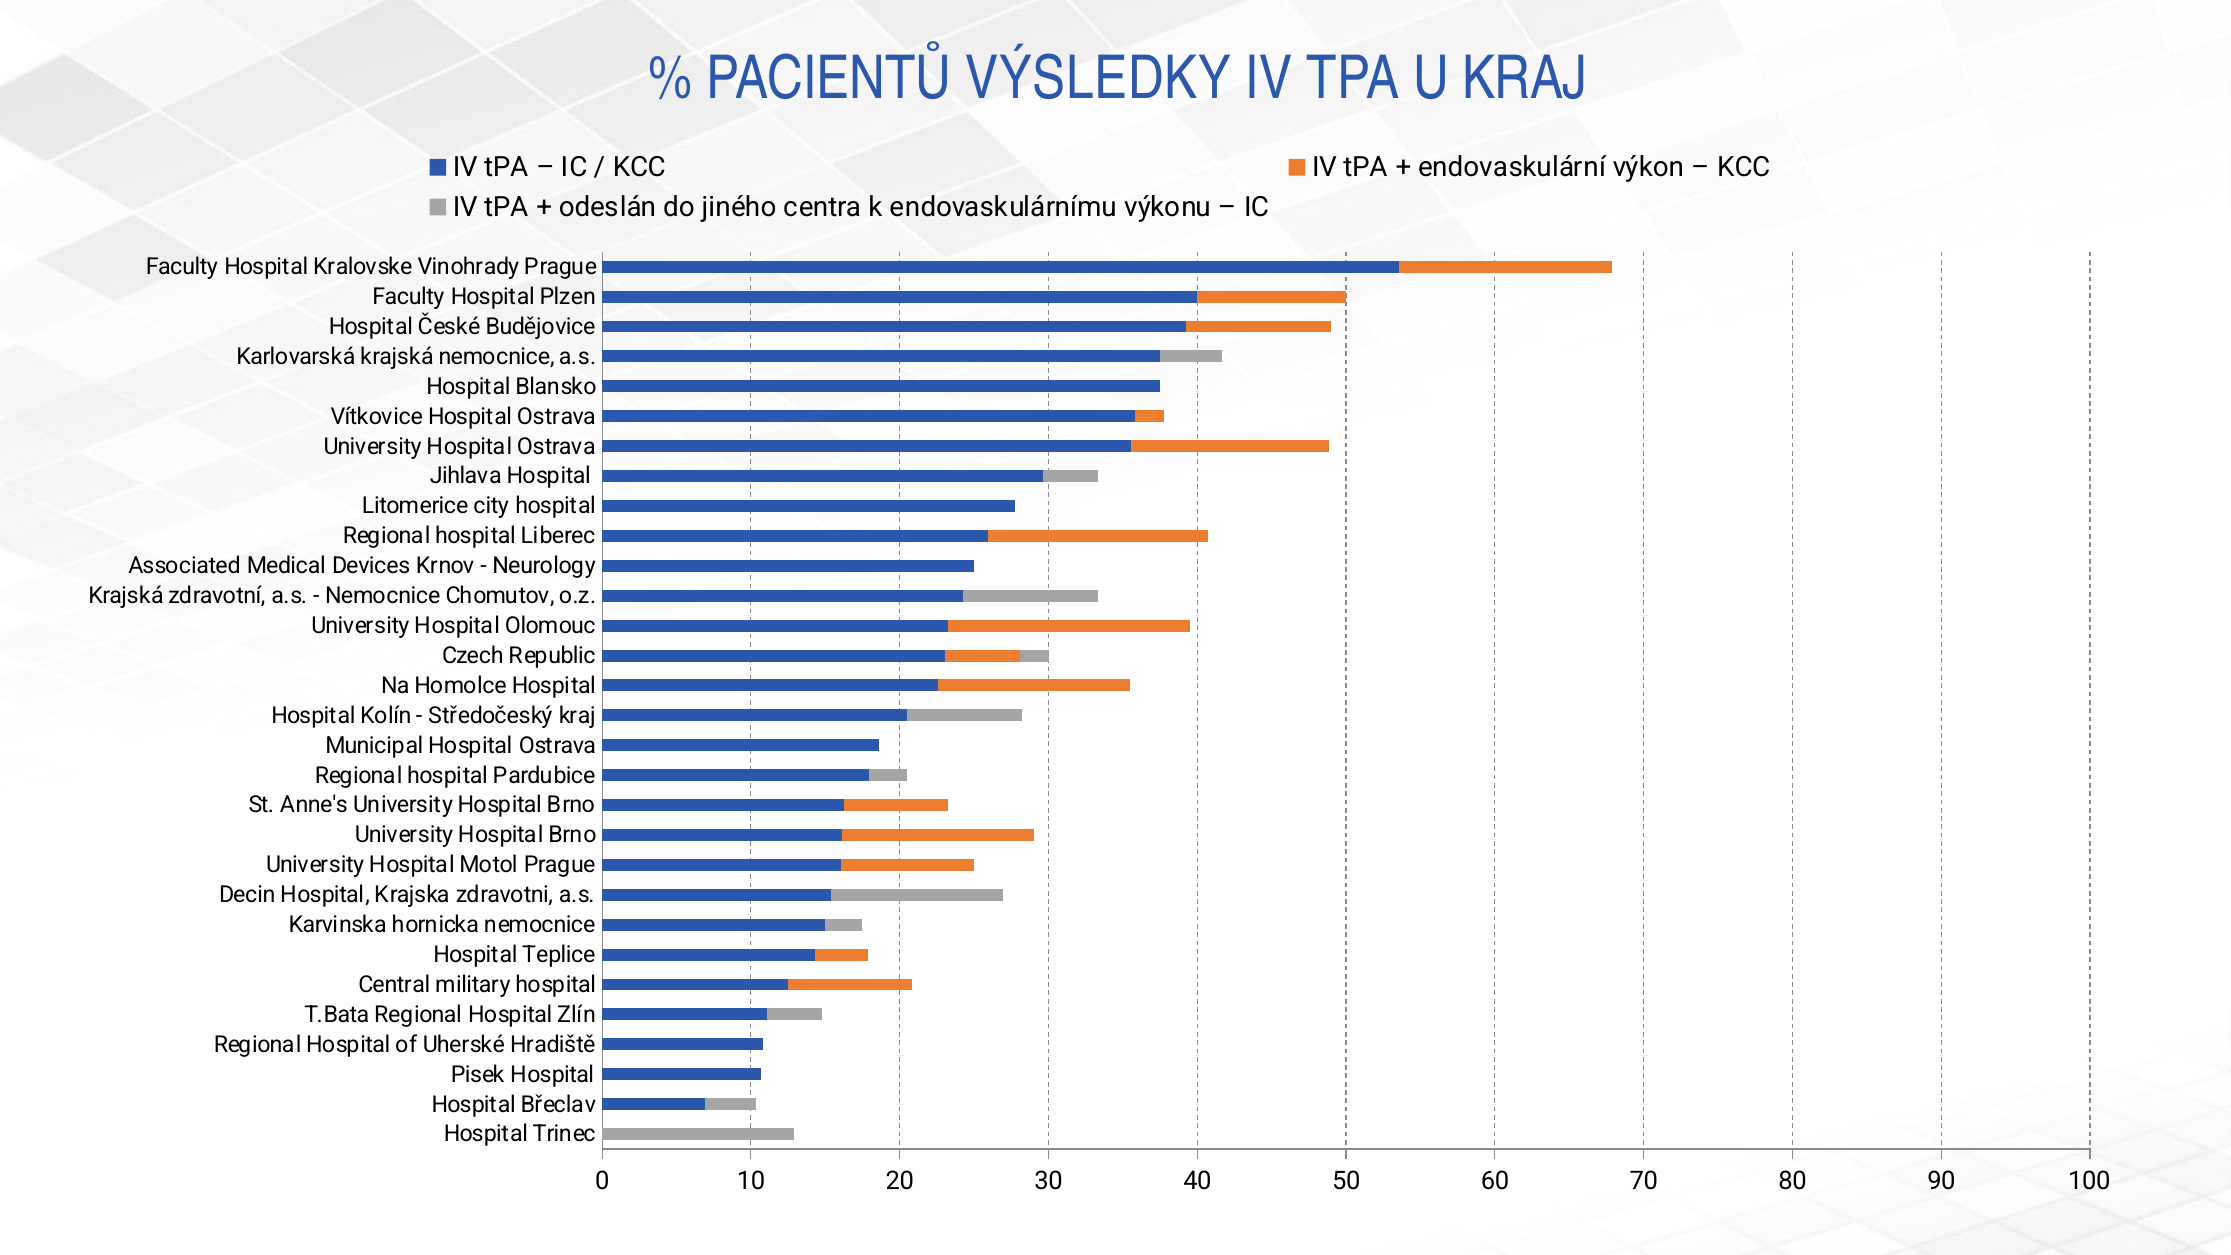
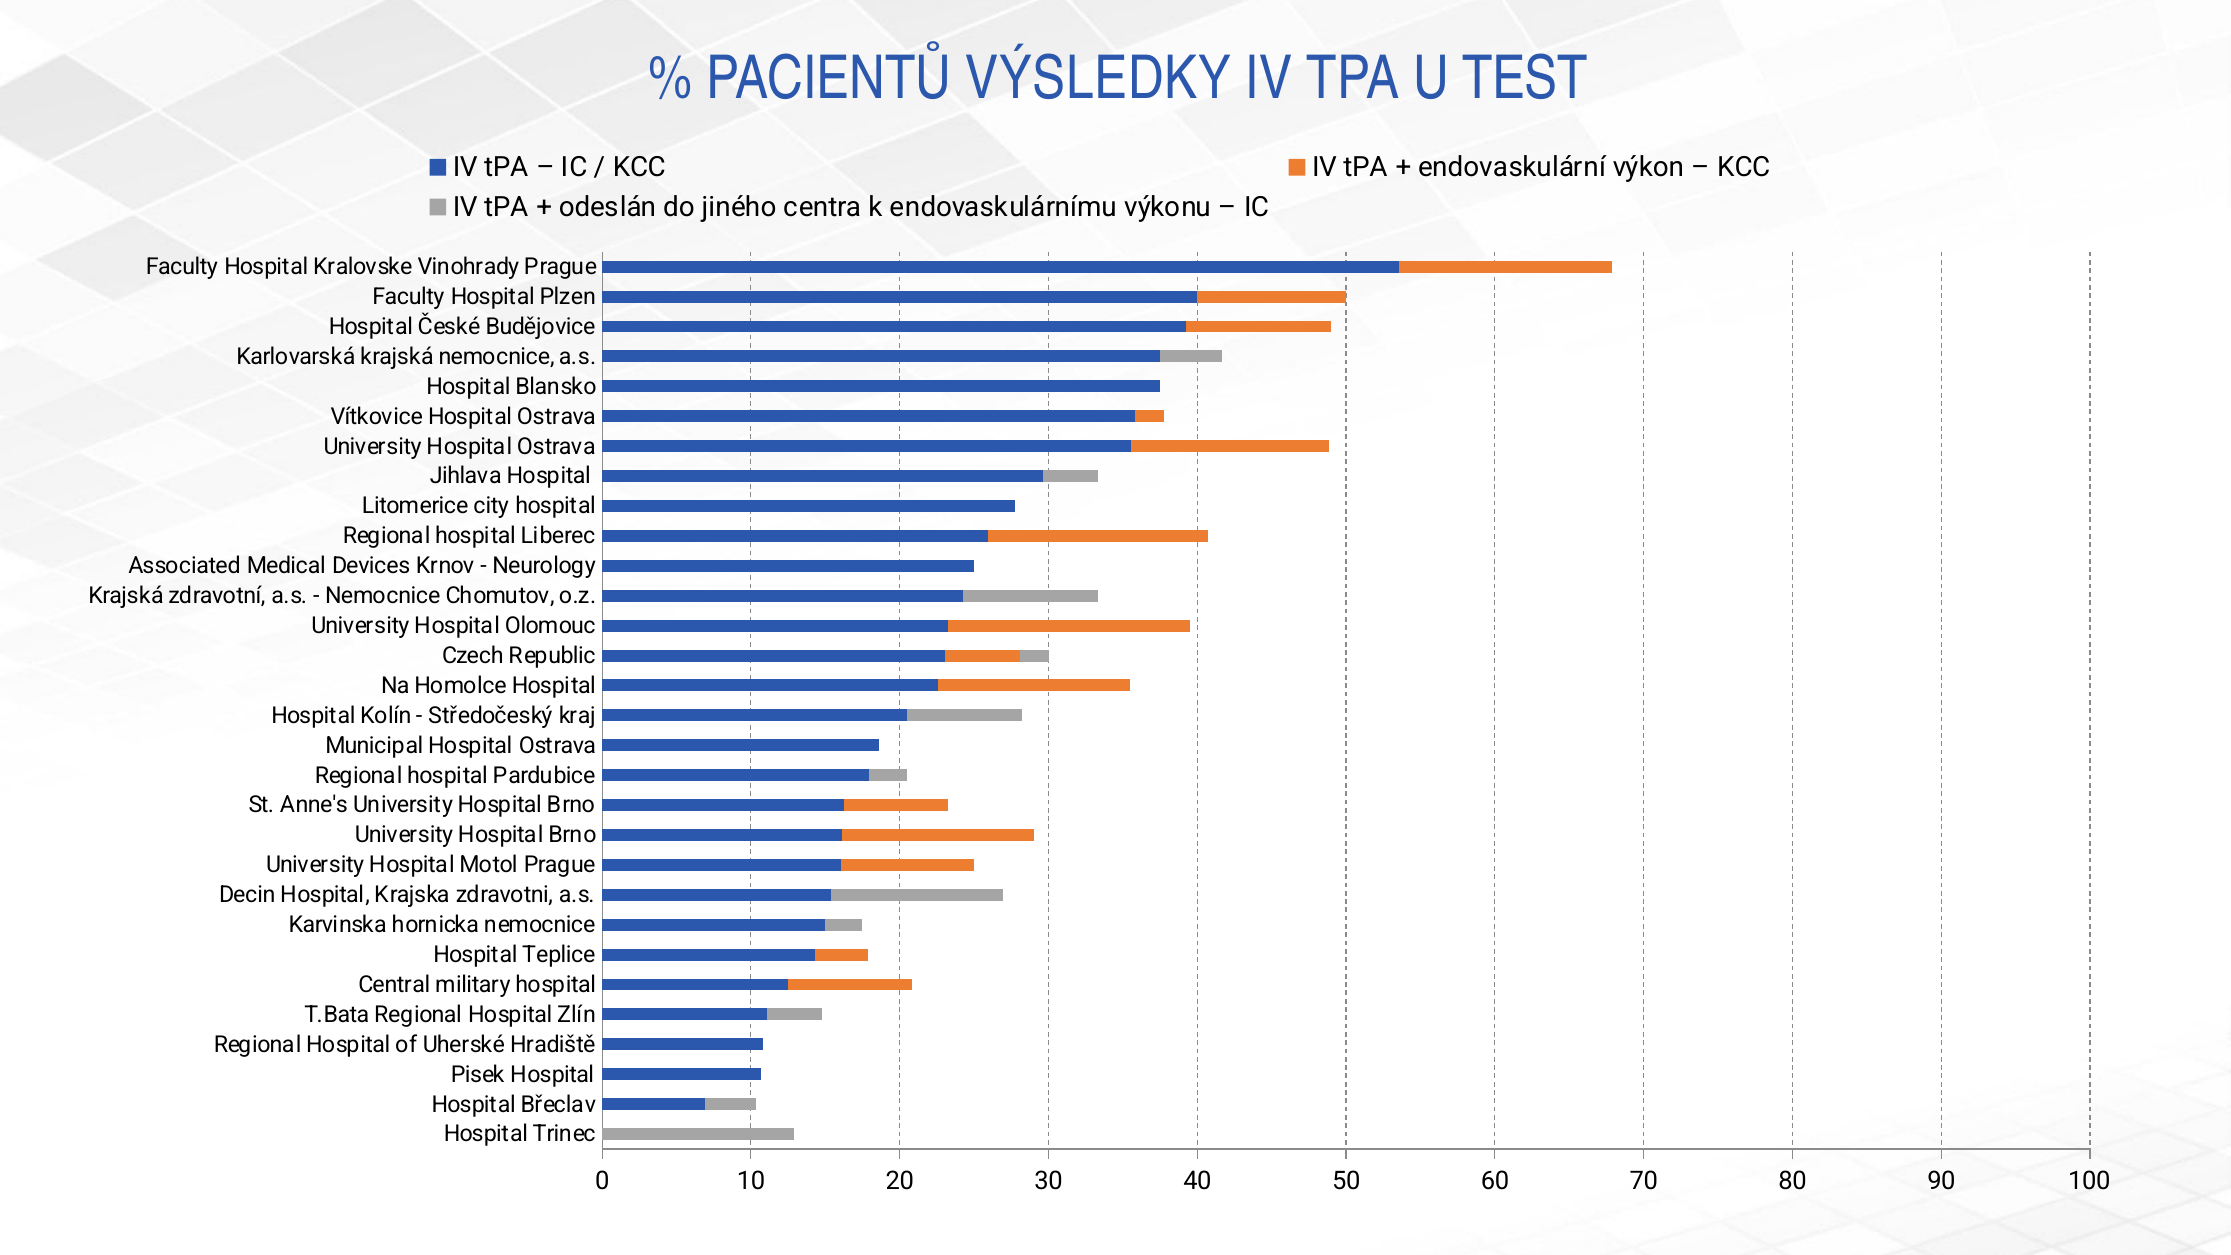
U KRAJ: KRAJ -> TEST
